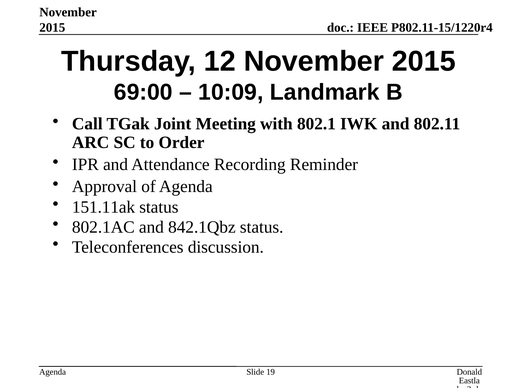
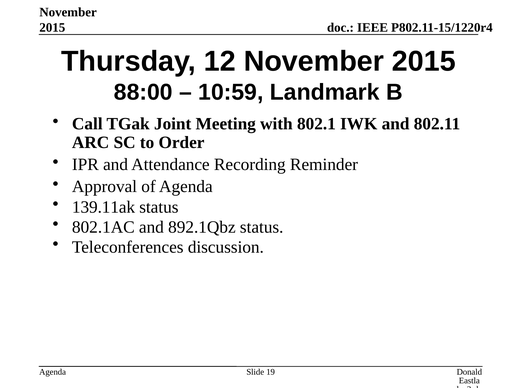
69:00: 69:00 -> 88:00
10:09: 10:09 -> 10:59
151.11ak: 151.11ak -> 139.11ak
842.1Qbz: 842.1Qbz -> 892.1Qbz
